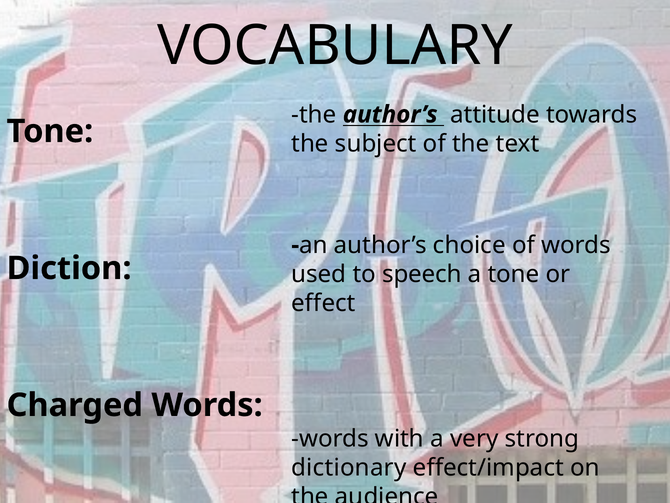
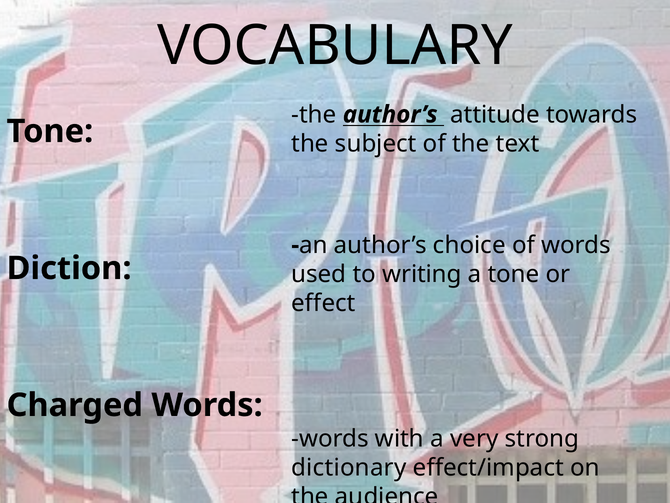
speech: speech -> writing
